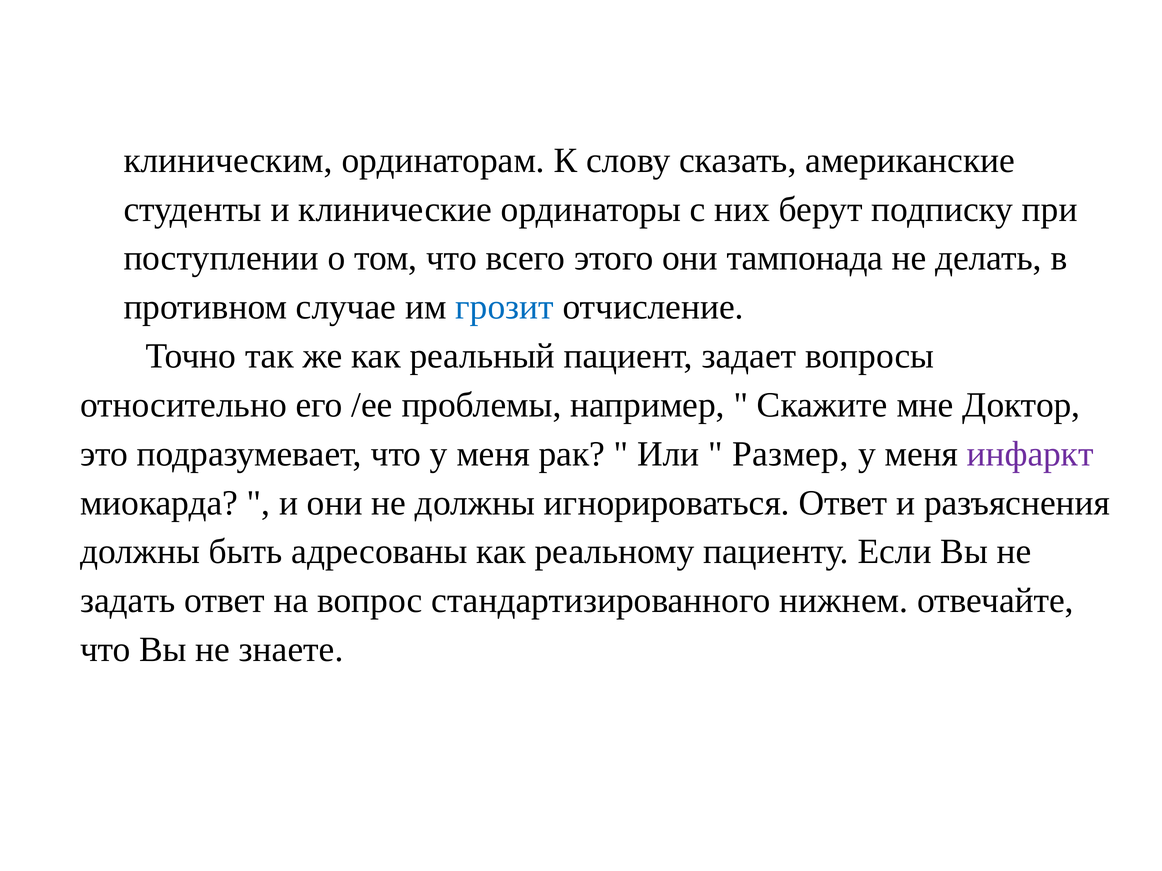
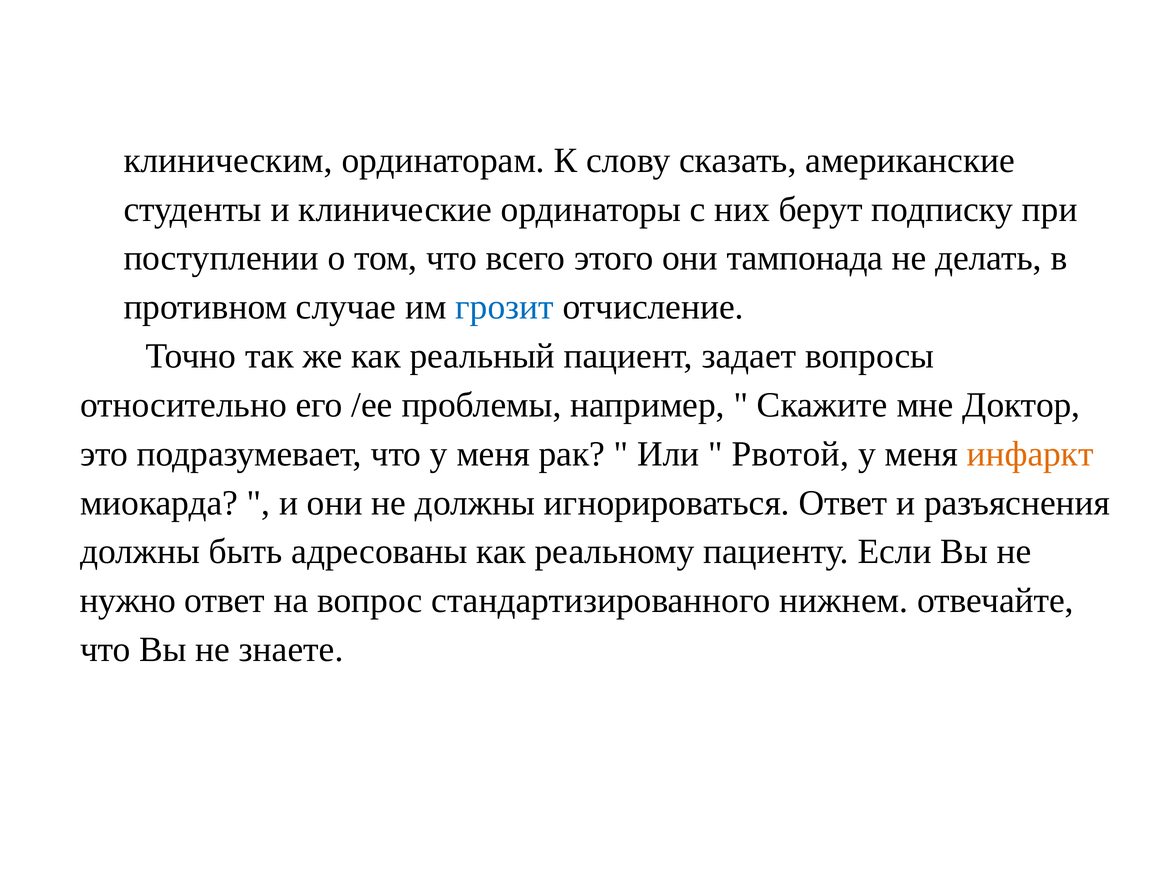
Размер: Размер -> Рвотой
инфаркт colour: purple -> orange
задать: задать -> нужно
